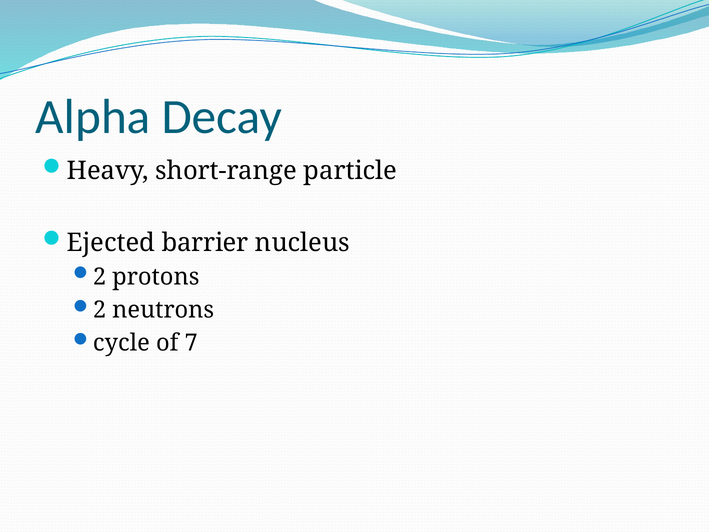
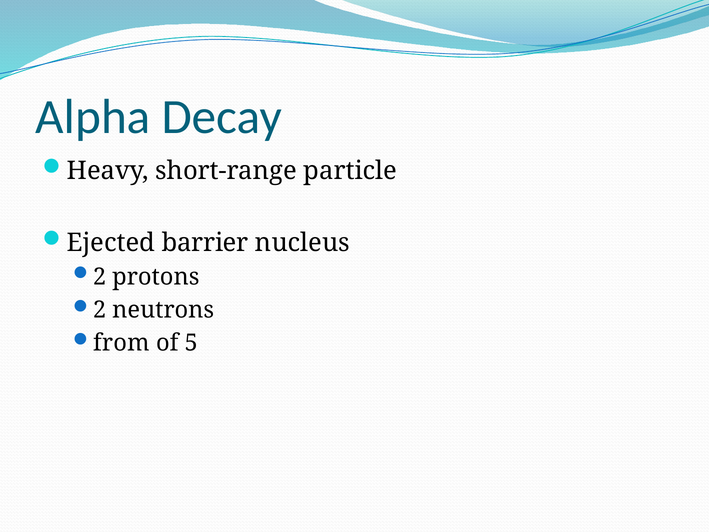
cycle: cycle -> from
7: 7 -> 5
